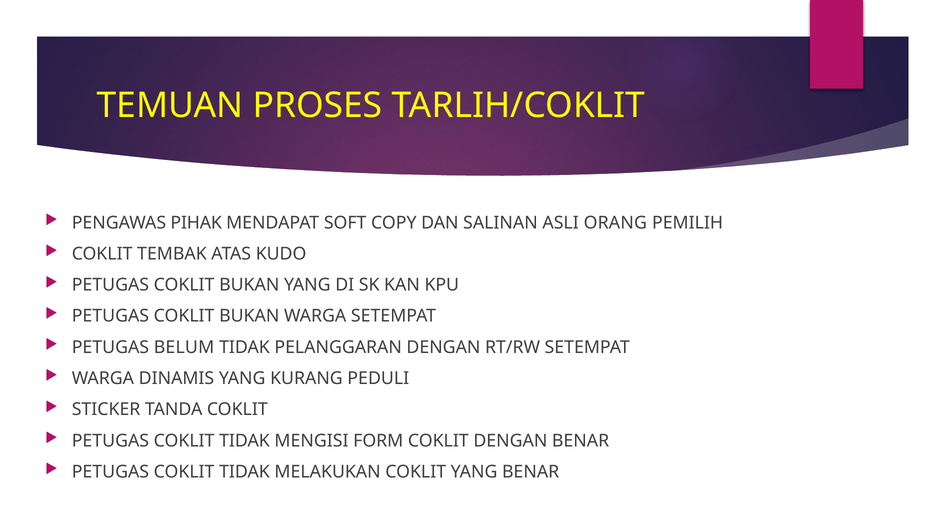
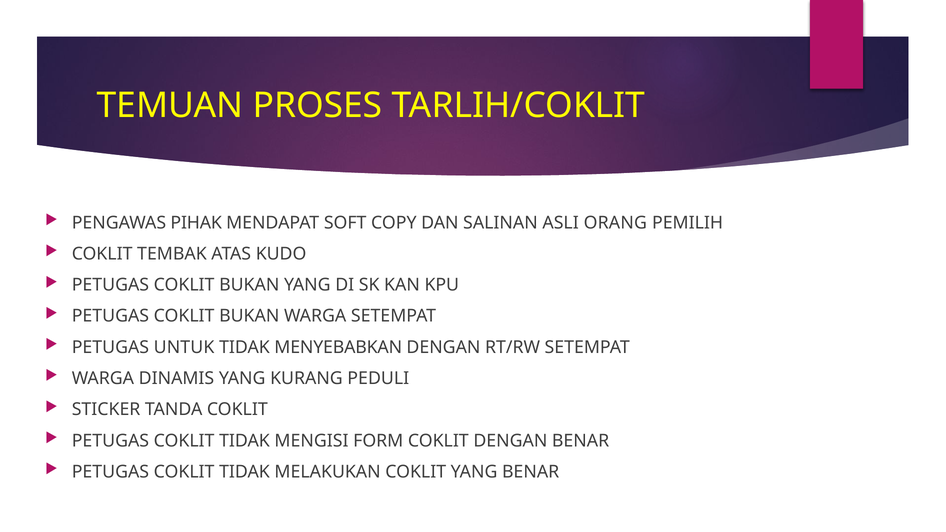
BELUM: BELUM -> UNTUK
PELANGGARAN: PELANGGARAN -> MENYEBABKAN
